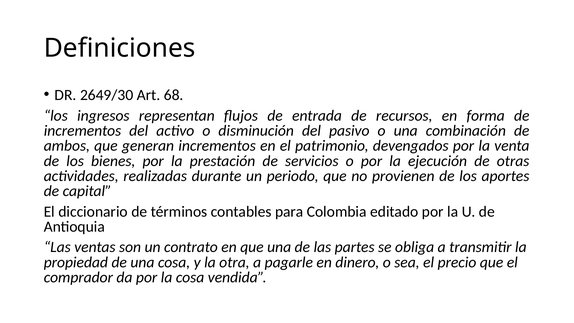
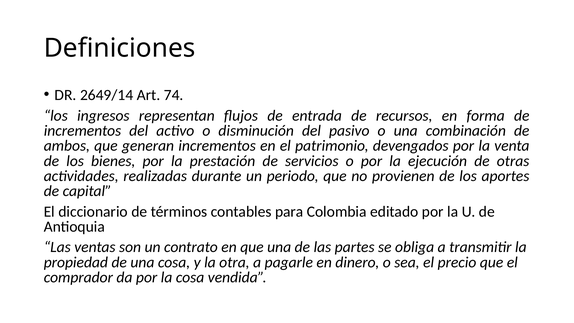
2649/30: 2649/30 -> 2649/14
68: 68 -> 74
